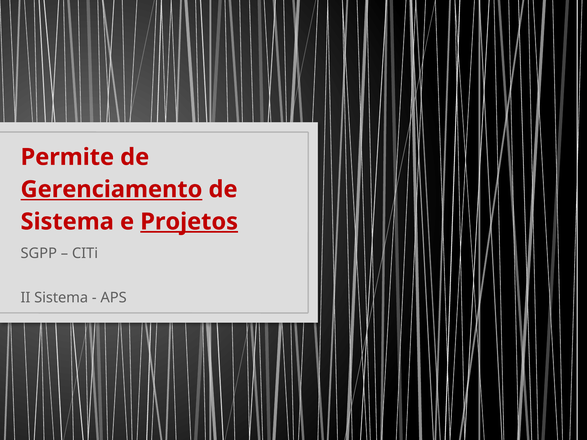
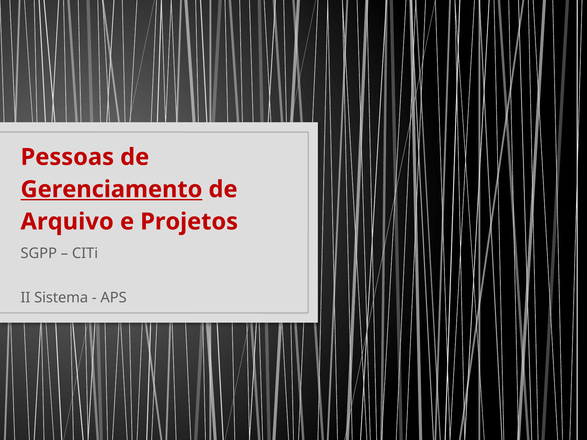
Permite: Permite -> Pessoas
Sistema at (67, 222): Sistema -> Arquivo
Projetos underline: present -> none
